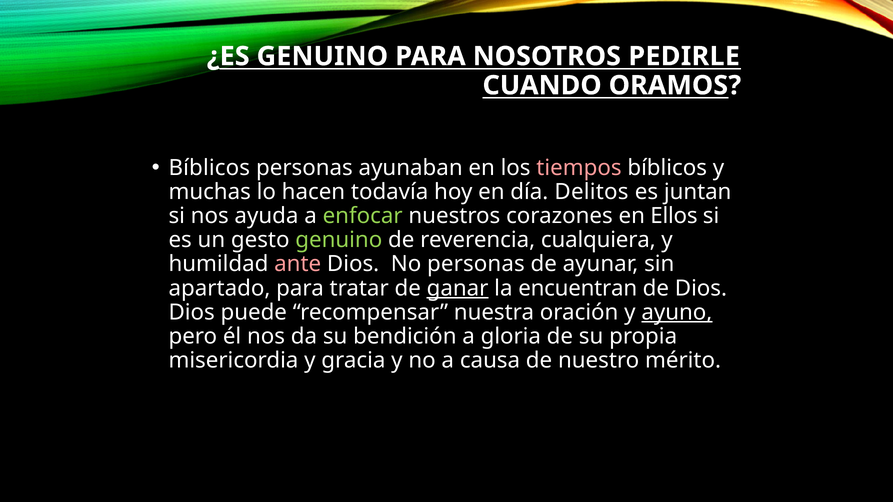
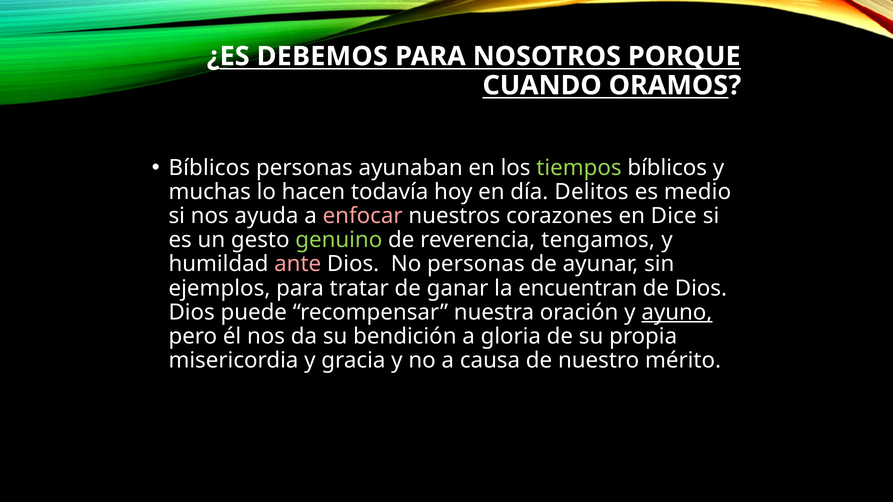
¿ES GENUINO: GENUINO -> DEBEMOS
PEDIRLE: PEDIRLE -> PORQUE
tiempos colour: pink -> light green
juntan: juntan -> medio
enfocar colour: light green -> pink
Ellos: Ellos -> Dice
cualquiera: cualquiera -> tengamos
apartado: apartado -> ejemplos
ganar underline: present -> none
